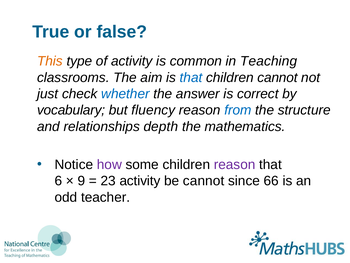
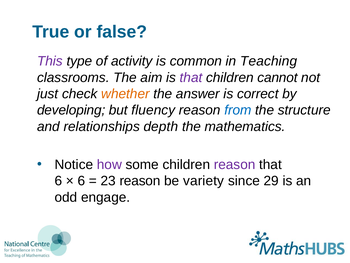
This colour: orange -> purple
that at (191, 77) colour: blue -> purple
whether colour: blue -> orange
vocabulary: vocabulary -> developing
9 at (81, 181): 9 -> 6
23 activity: activity -> reason
be cannot: cannot -> variety
66: 66 -> 29
teacher: teacher -> engage
